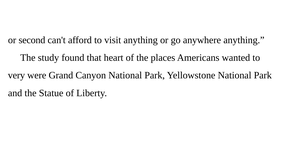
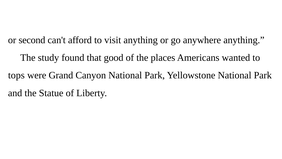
heart: heart -> good
very: very -> tops
